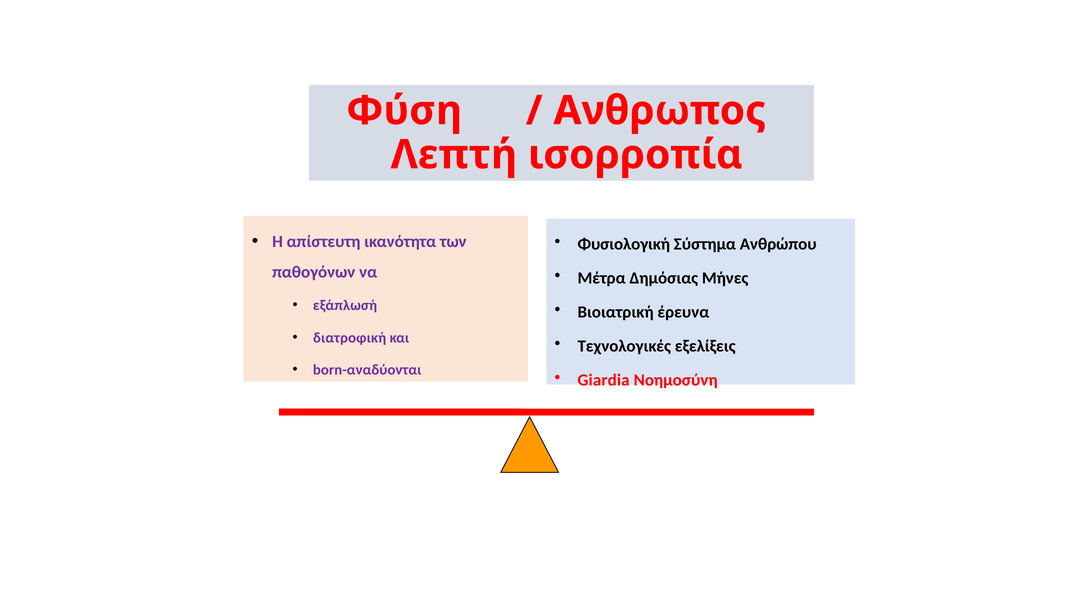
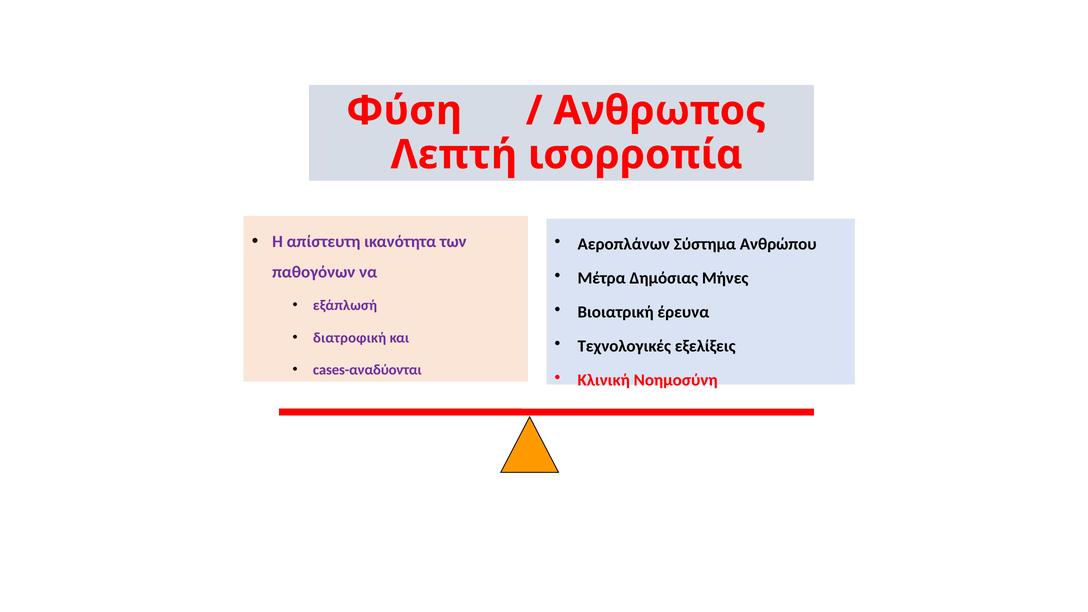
Φυσιολογική: Φυσιολογική -> Αεροπλάνων
born-αναδύονται: born-αναδύονται -> cases-αναδύονται
Giardia: Giardia -> Κλινική
